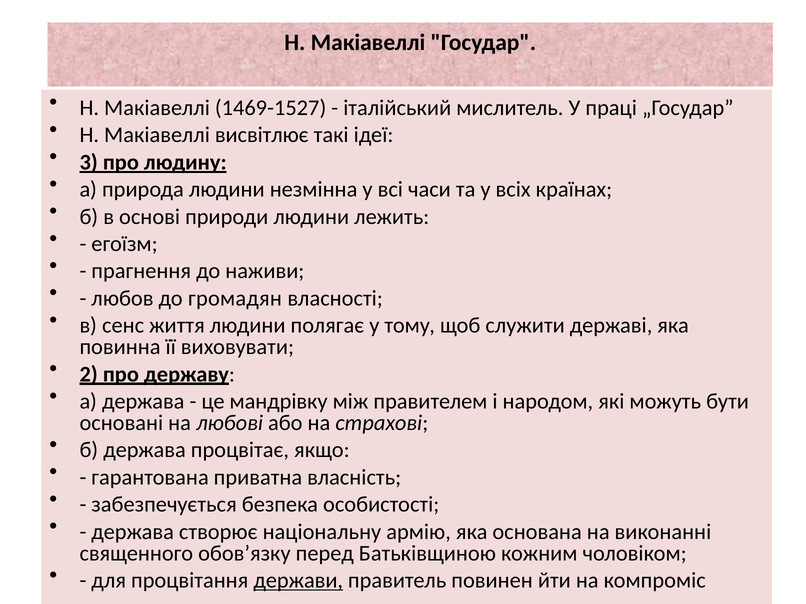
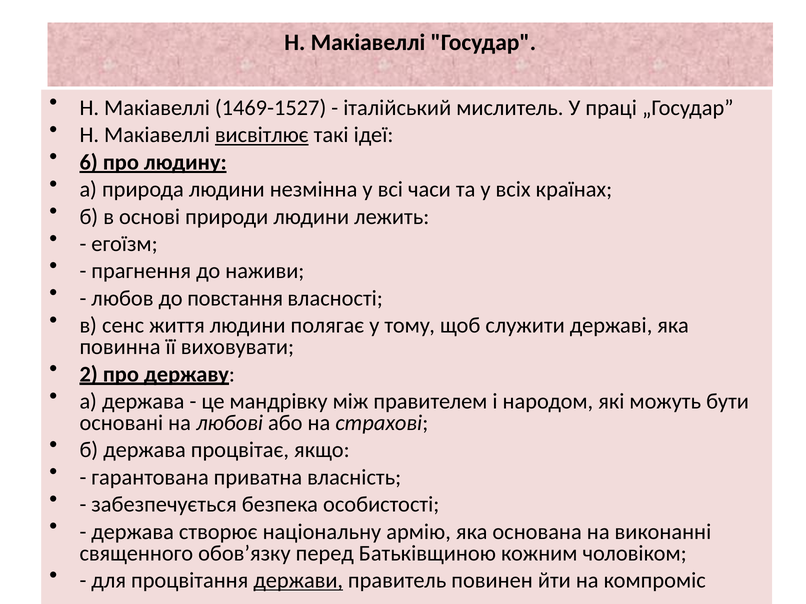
висвітлює underline: none -> present
3: 3 -> 6
громадян: громадян -> повстання
